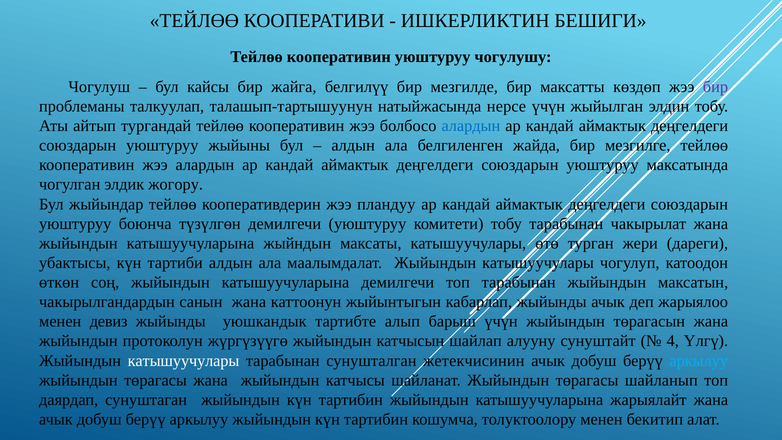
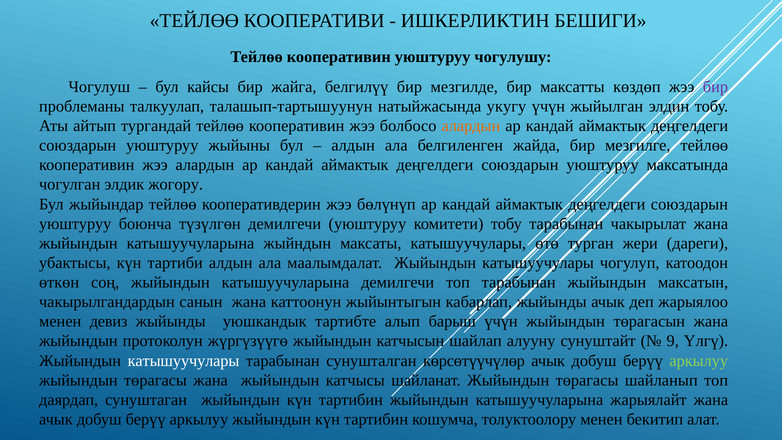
нерсе: нерсе -> укугу
алардын at (471, 126) colour: blue -> orange
пландуу: пландуу -> бөлүнүп
4: 4 -> 9
жетекчисинин: жетекчисинин -> көрсөтүүчүлөр
аркылуу at (699, 361) colour: light blue -> light green
